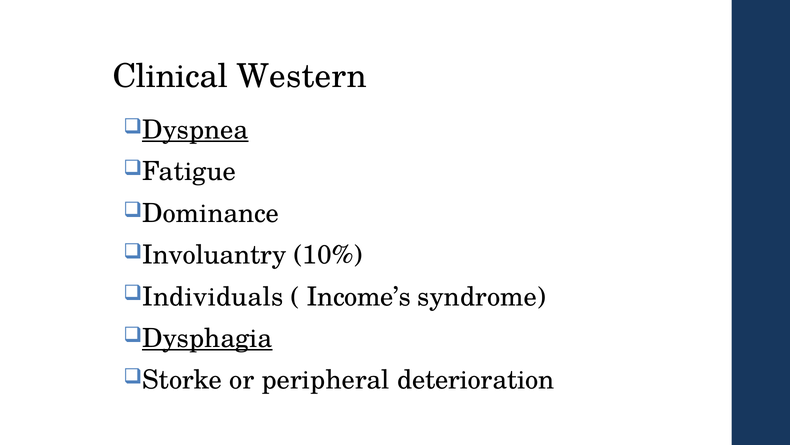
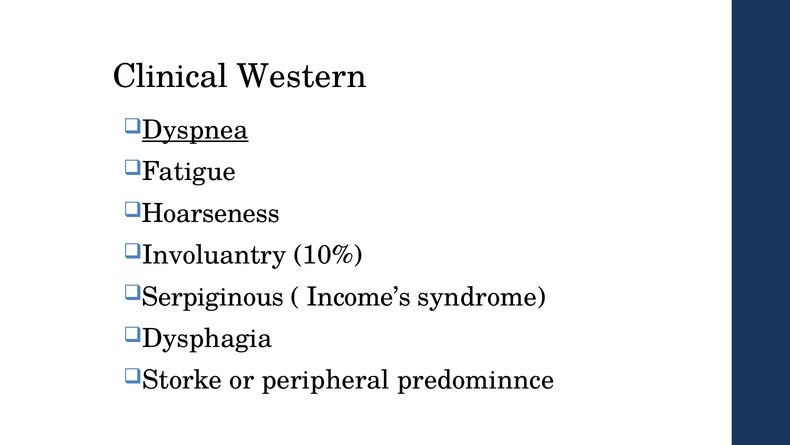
Dominance: Dominance -> Hoarseness
Individuals: Individuals -> Serpiginous
Dysphagia underline: present -> none
deterioration: deterioration -> predominnce
